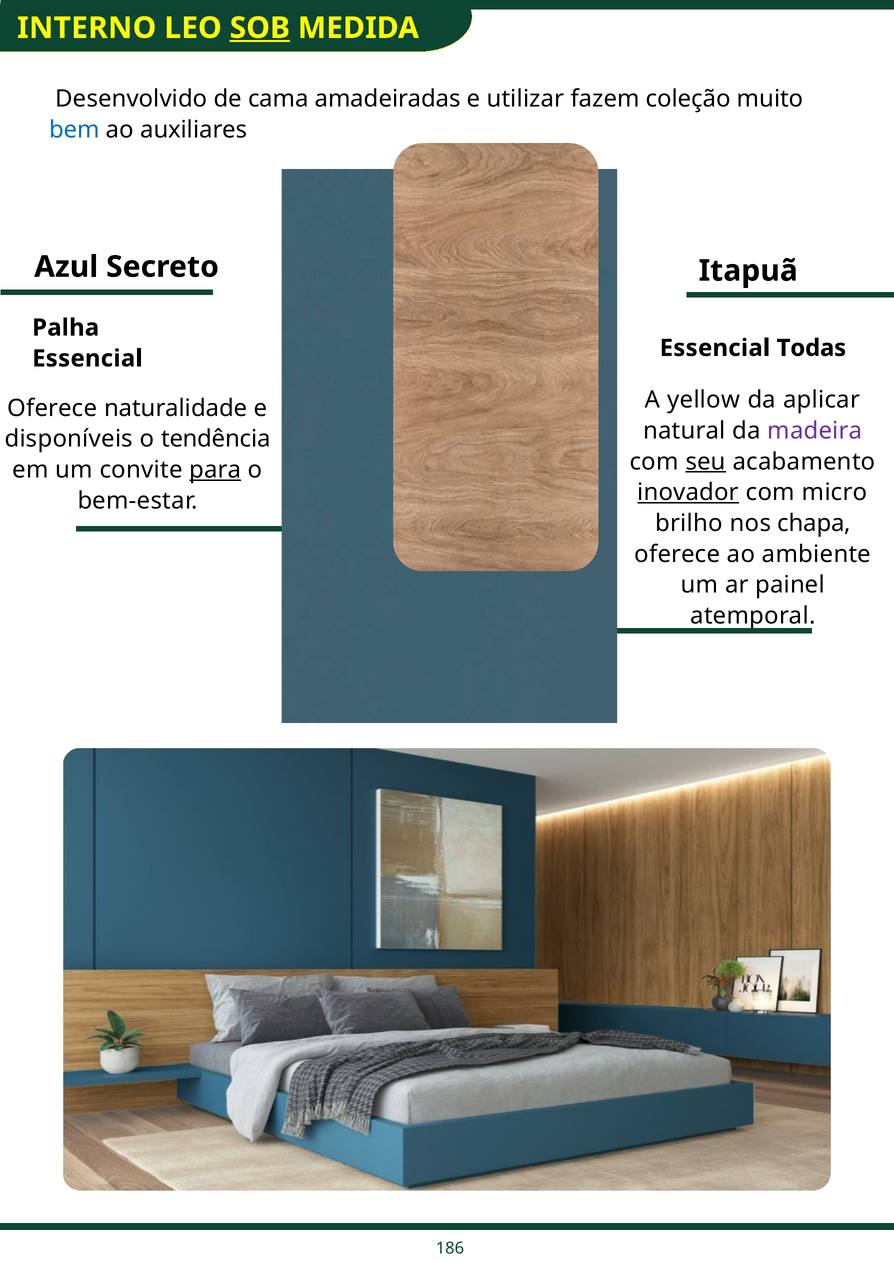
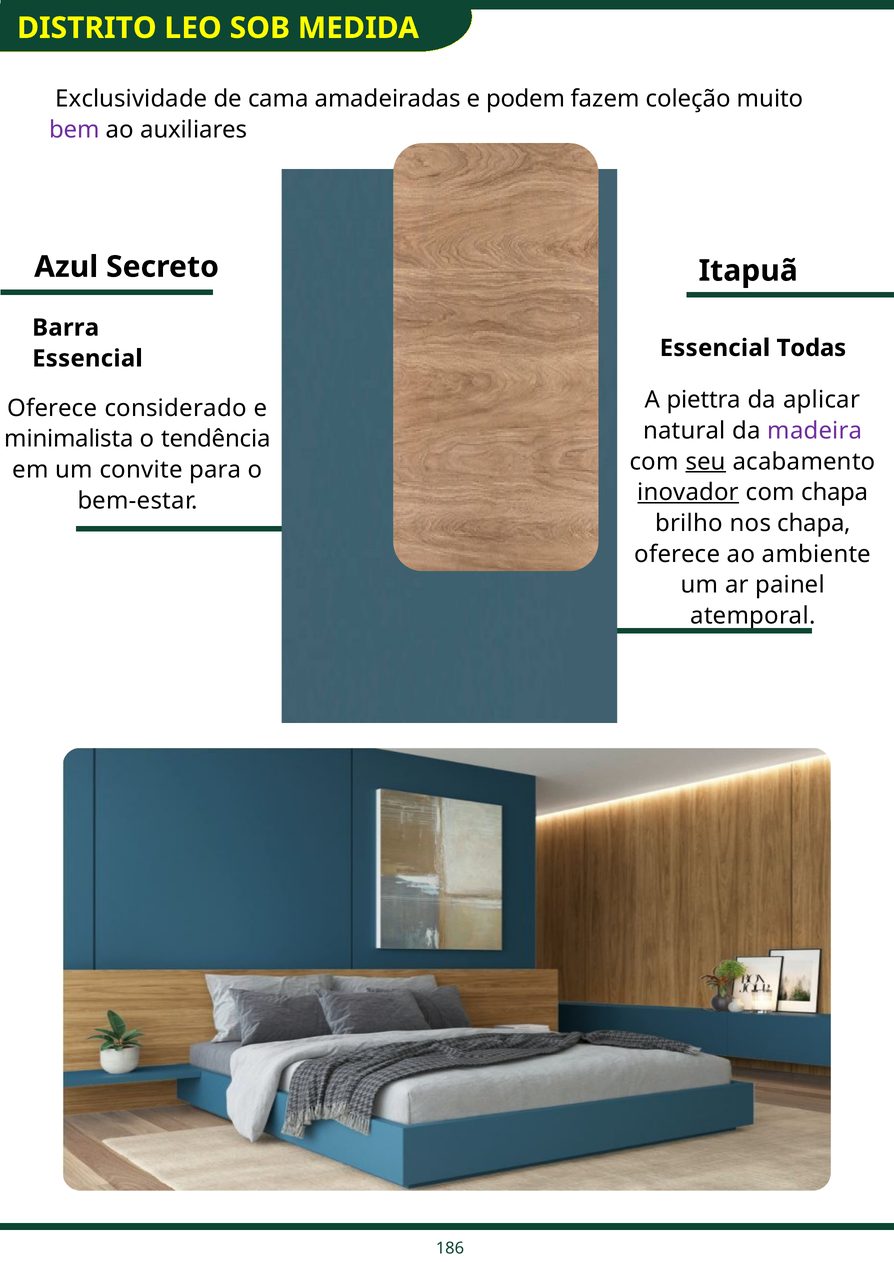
INTERNO: INTERNO -> DISTRITO
SOB underline: present -> none
Desenvolvido: Desenvolvido -> Exclusividade
utilizar: utilizar -> podem
bem colour: blue -> purple
Palha: Palha -> Barra
yellow: yellow -> piettra
naturalidade: naturalidade -> considerado
disponíveis: disponíveis -> minimalista
para underline: present -> none
com micro: micro -> chapa
